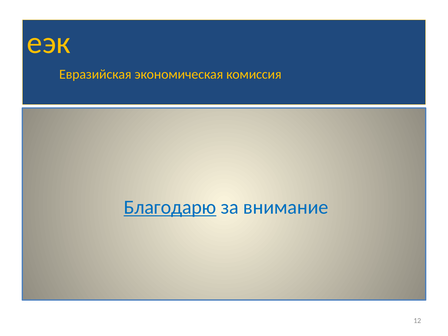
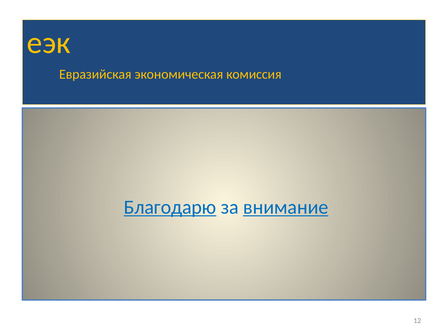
внимание underline: none -> present
